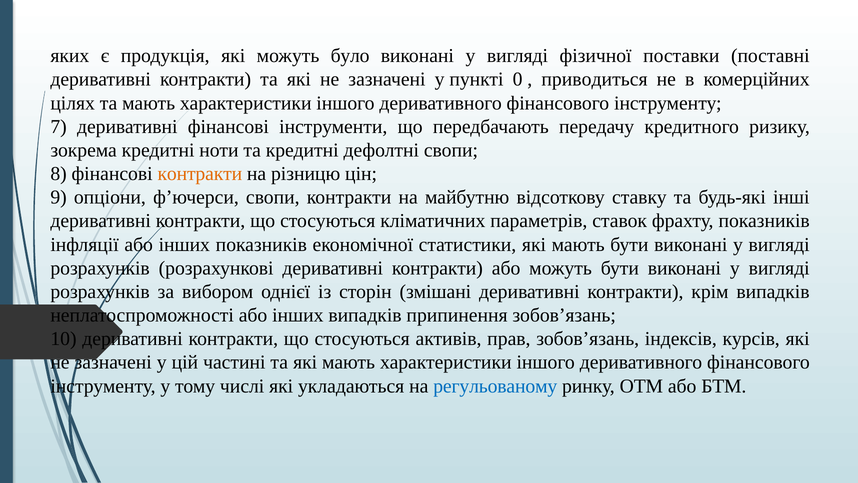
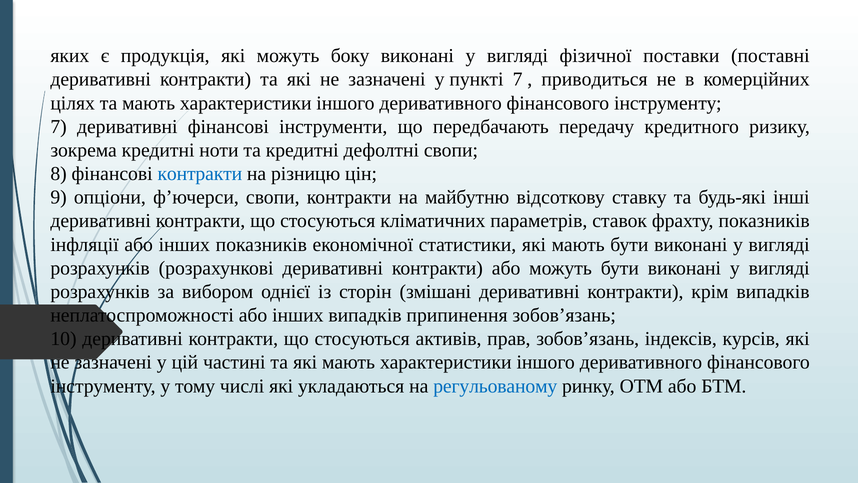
було: було -> боку
пункті 0: 0 -> 7
контракти at (200, 174) colour: orange -> blue
